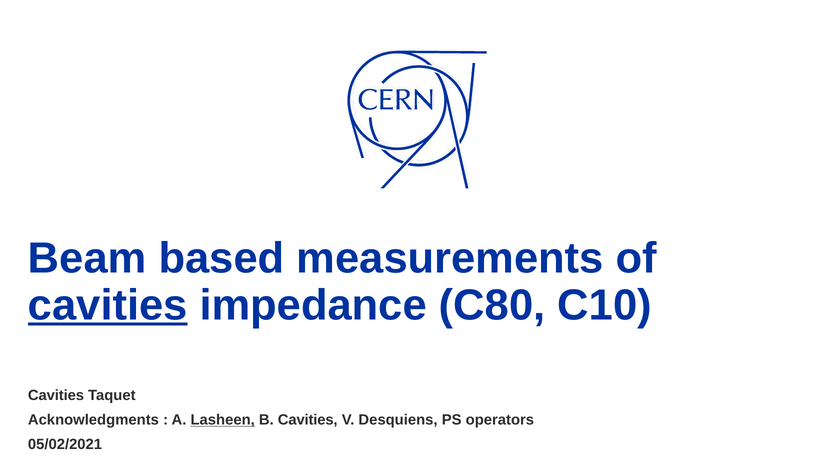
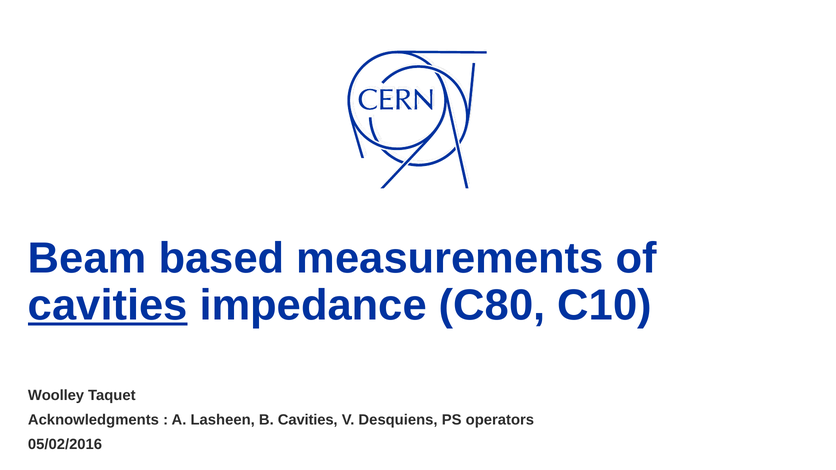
Cavities at (56, 395): Cavities -> Woolley
Lasheen underline: present -> none
05/02/2021: 05/02/2021 -> 05/02/2016
